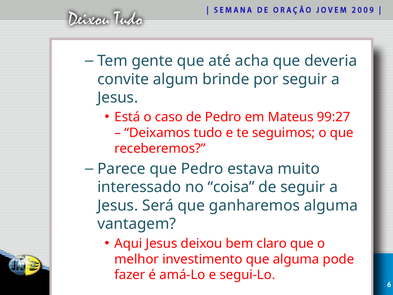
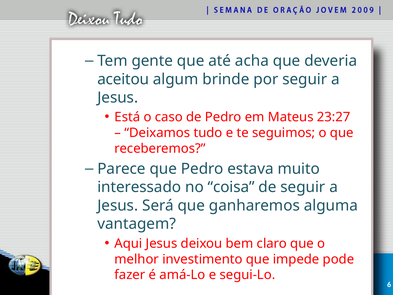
convite: convite -> aceitou
99:27: 99:27 -> 23:27
que alguma: alguma -> impede
